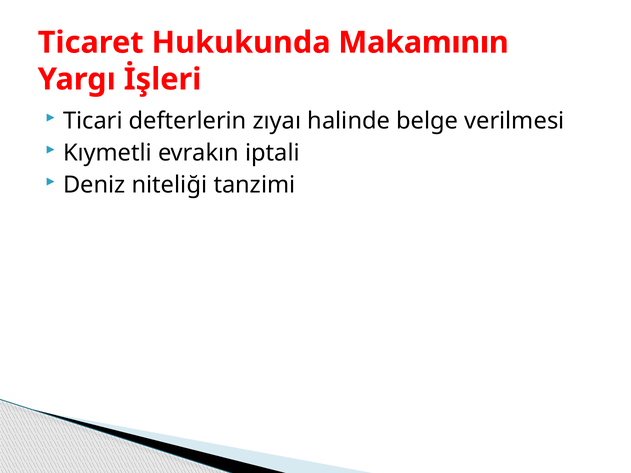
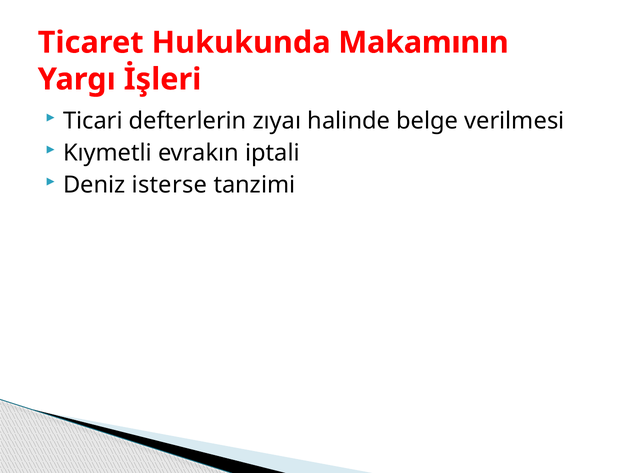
niteliği: niteliği -> isterse
